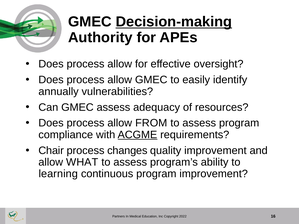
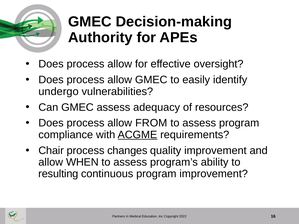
Decision-making underline: present -> none
annually: annually -> undergo
WHAT: WHAT -> WHEN
learning: learning -> resulting
